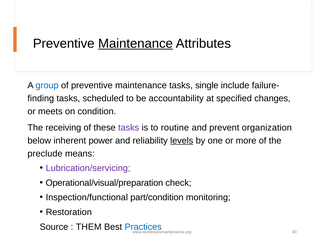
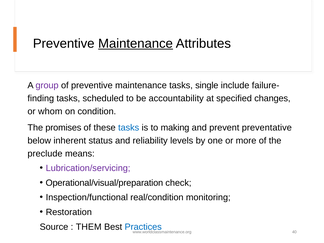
group colour: blue -> purple
meets: meets -> whom
receiving: receiving -> promises
tasks at (129, 128) colour: purple -> blue
routine: routine -> making
organization: organization -> preventative
power: power -> status
levels underline: present -> none
part/condition: part/condition -> real/condition
